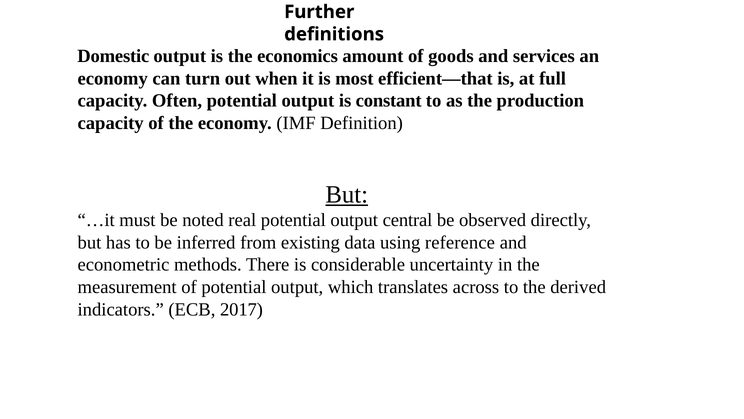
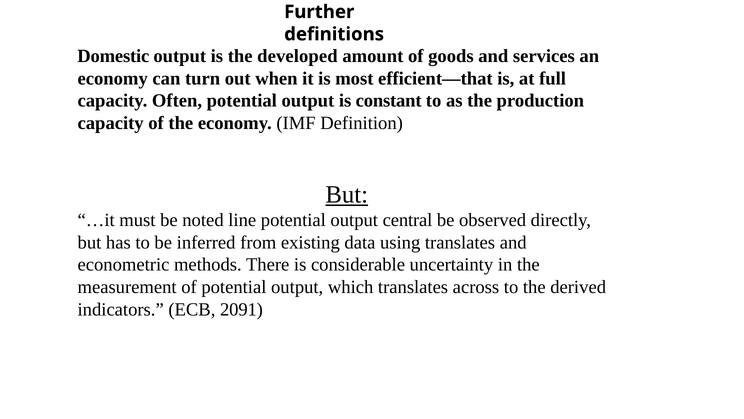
economics: economics -> developed
real: real -> line
using reference: reference -> translates
2017: 2017 -> 2091
